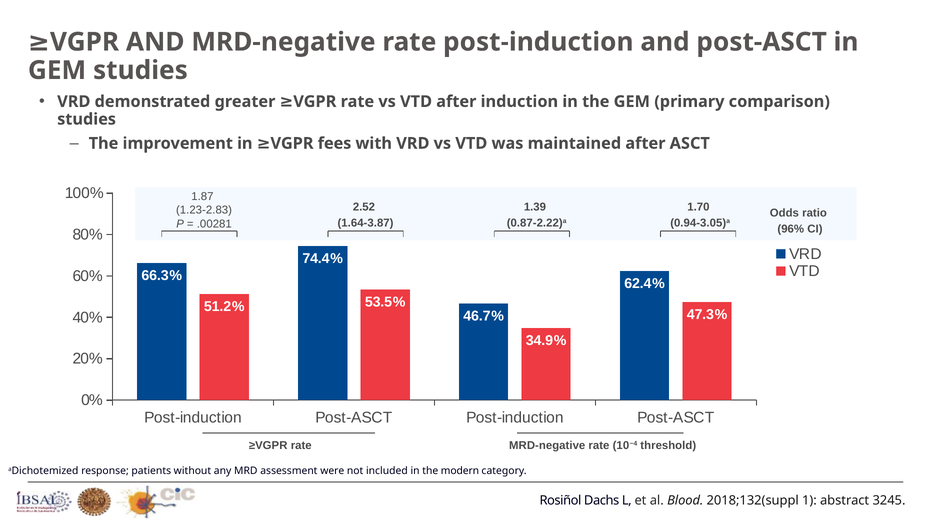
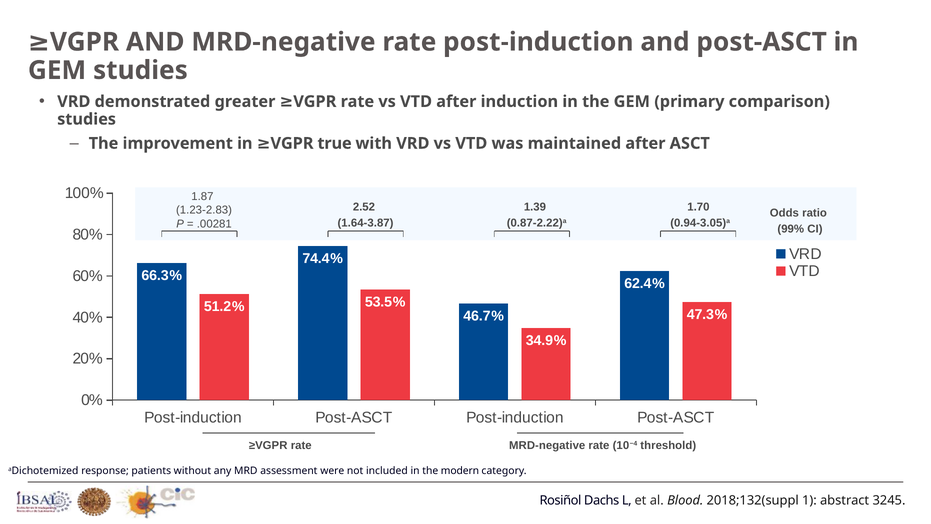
fees: fees -> true
96%: 96% -> 99%
